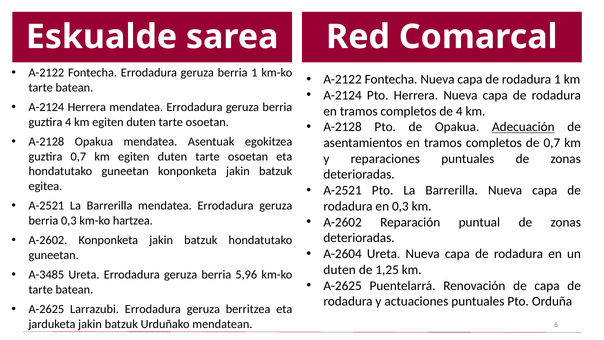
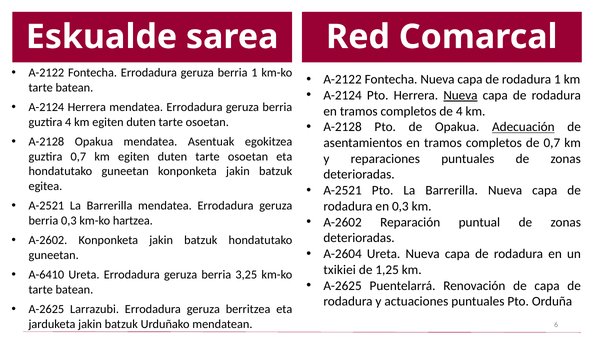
Nueva at (460, 95) underline: none -> present
duten at (340, 270): duten -> txikiei
A-3485: A-3485 -> A-6410
5,96: 5,96 -> 3,25
